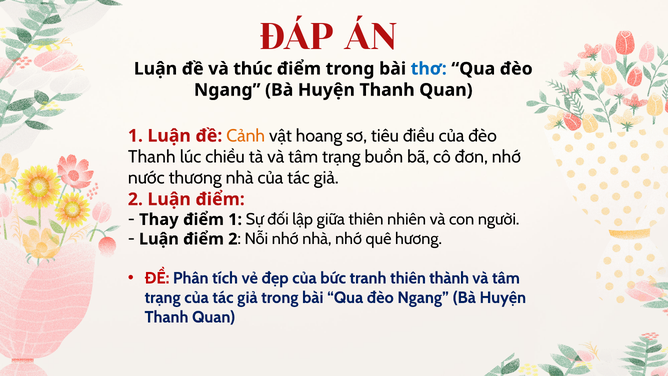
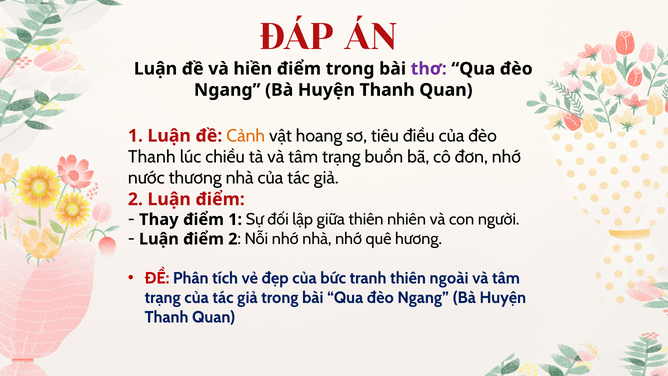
thúc: thúc -> hiền
thơ colour: blue -> purple
thành: thành -> ngoài
